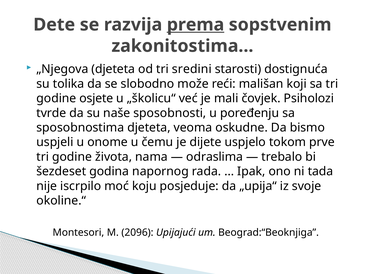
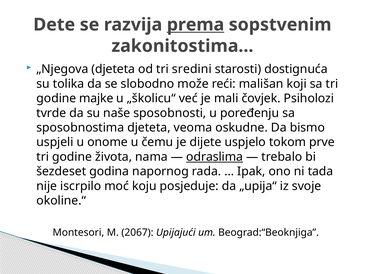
osjete: osjete -> majke
odraslima underline: none -> present
2096: 2096 -> 2067
